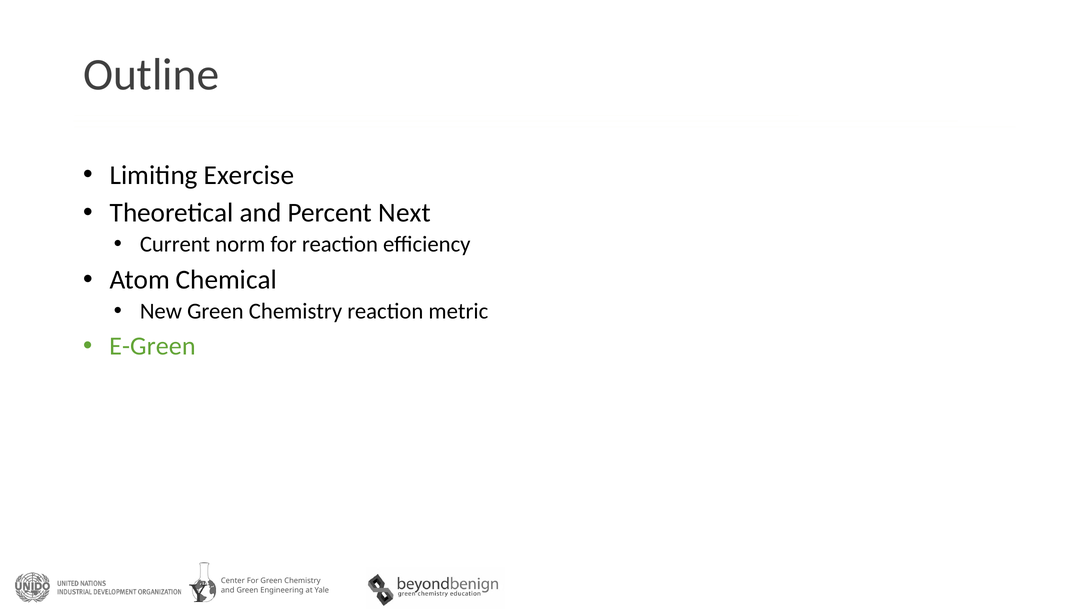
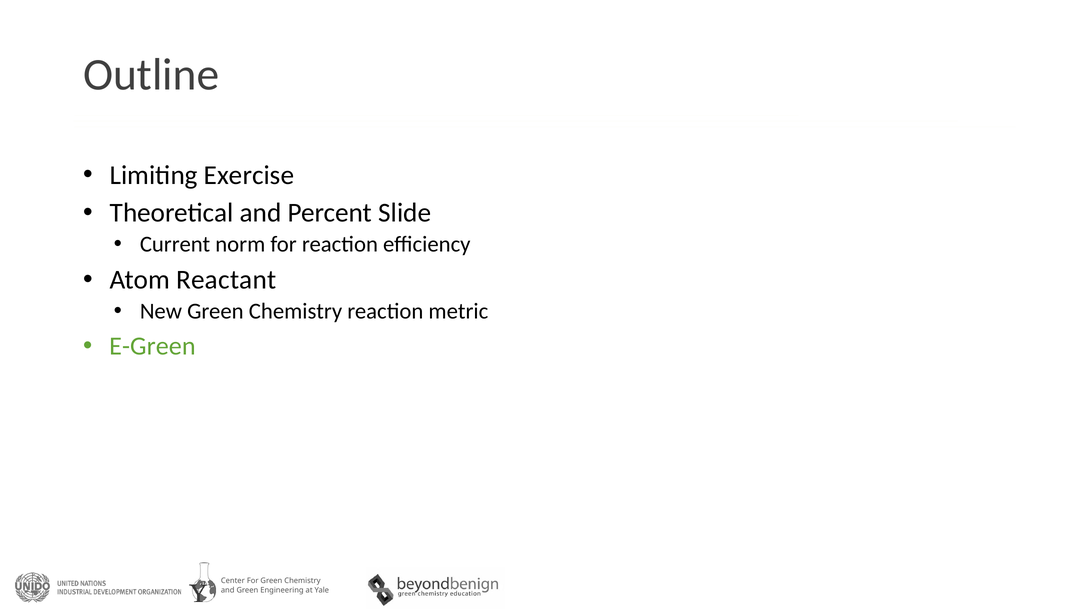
Next: Next -> Slide
Chemical: Chemical -> Reactant
